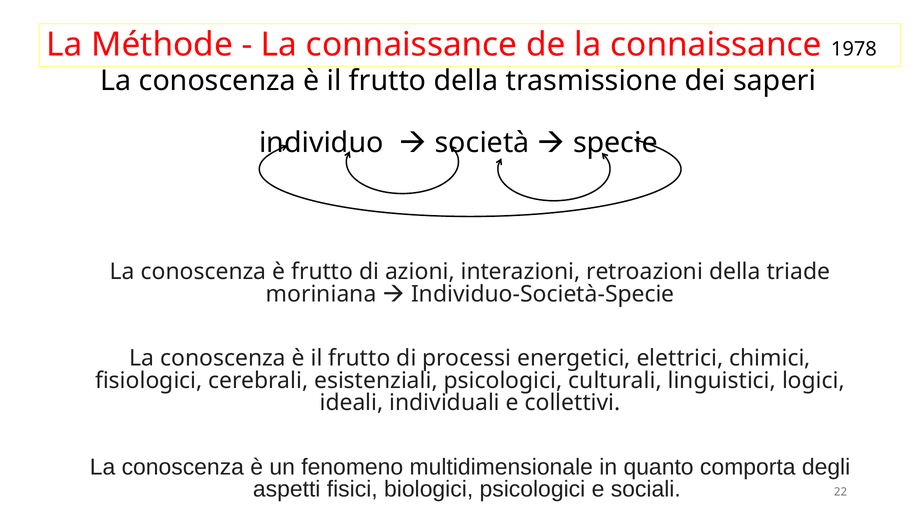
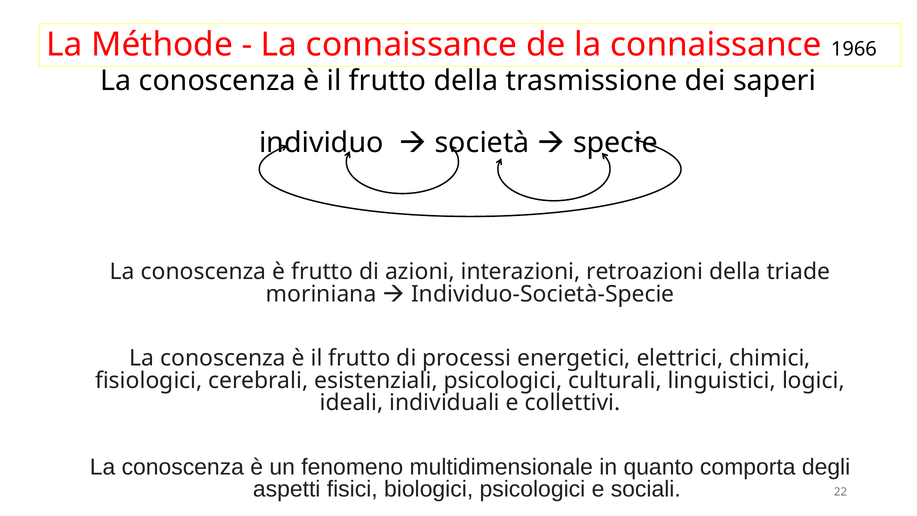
1978: 1978 -> 1966
